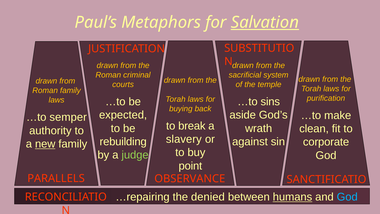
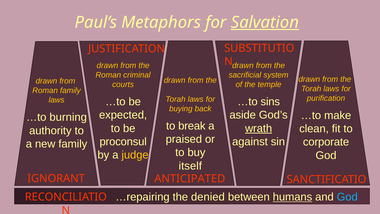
semper: semper -> burning
wrath underline: none -> present
slavery: slavery -> praised
rebuilding: rebuilding -> proconsul
new underline: present -> none
judge colour: light green -> yellow
point: point -> itself
PARALLELS: PARALLELS -> IGNORANT
OBSERVANCE: OBSERVANCE -> ANTICIPATED
